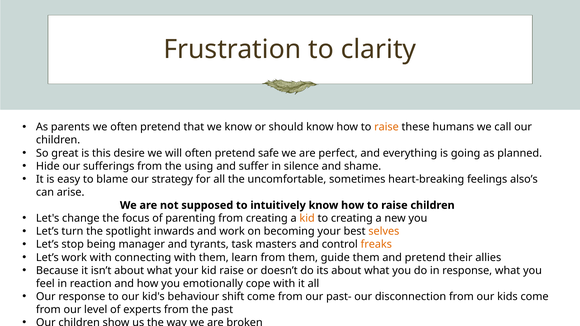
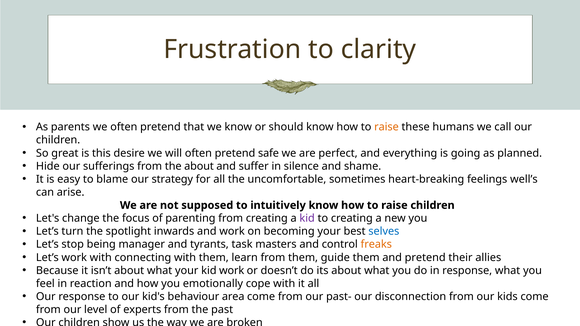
the using: using -> about
also’s: also’s -> well’s
kid at (307, 218) colour: orange -> purple
selves colour: orange -> blue
kid raise: raise -> work
shift: shift -> area
